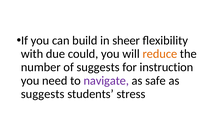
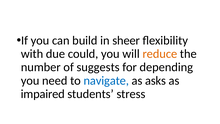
instruction: instruction -> depending
navigate colour: purple -> blue
safe: safe -> asks
suggests at (43, 94): suggests -> impaired
